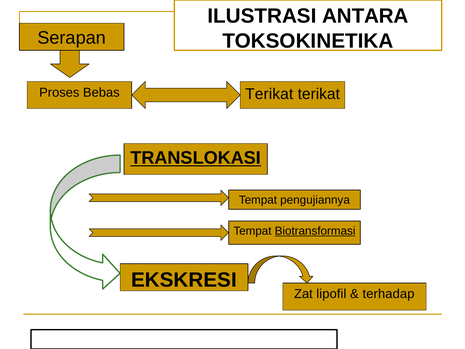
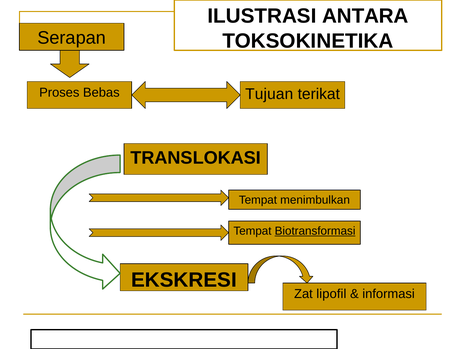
Terikat at (269, 94): Terikat -> Tujuan
TRANSLOKASI underline: present -> none
pengujiannya: pengujiannya -> menimbulkan
terhadap: terhadap -> informasi
